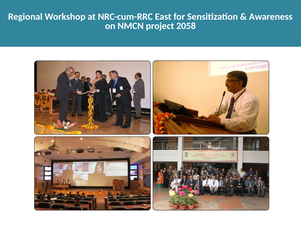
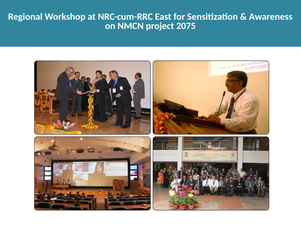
2058: 2058 -> 2075
